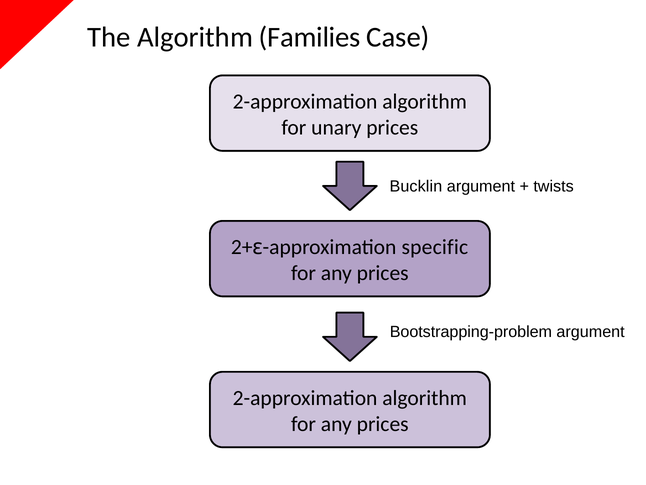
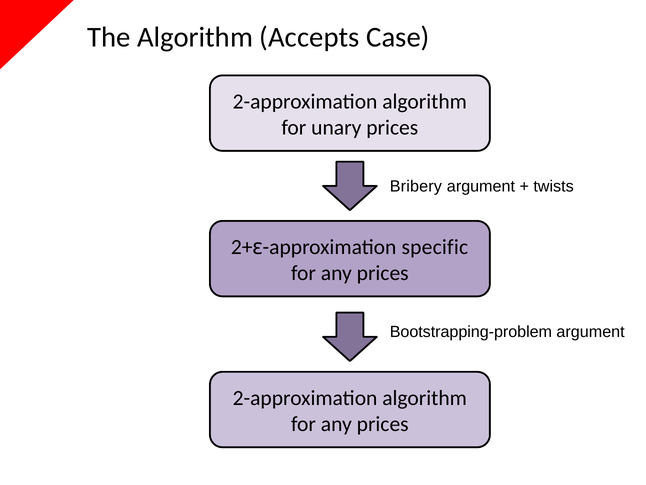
Families: Families -> Accepts
Bucklin: Bucklin -> Bribery
